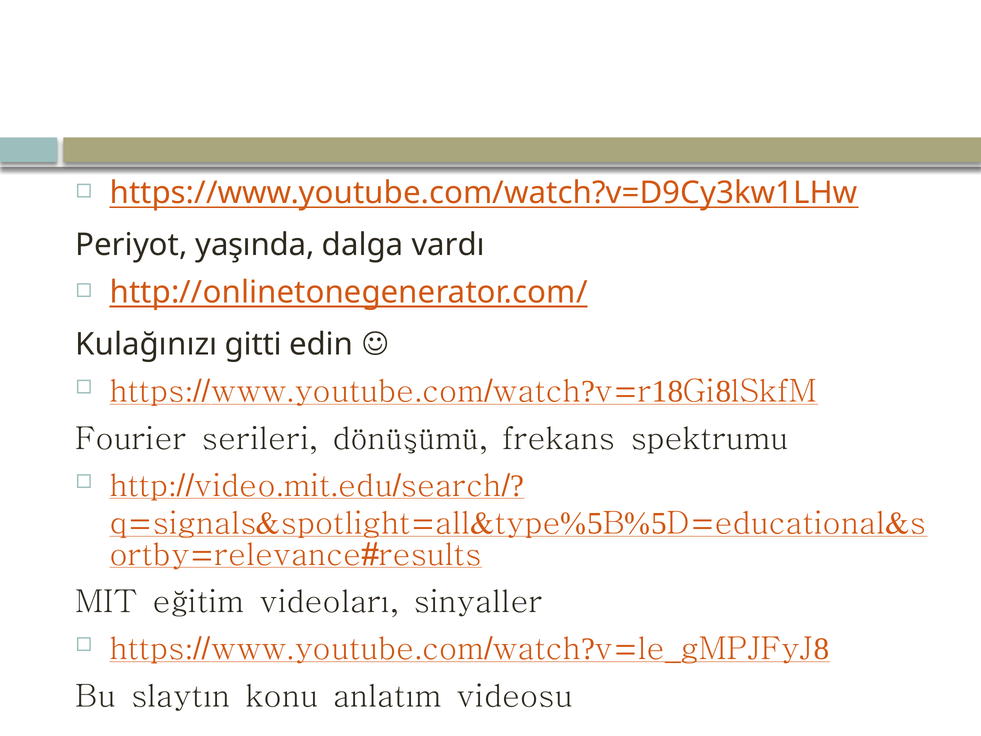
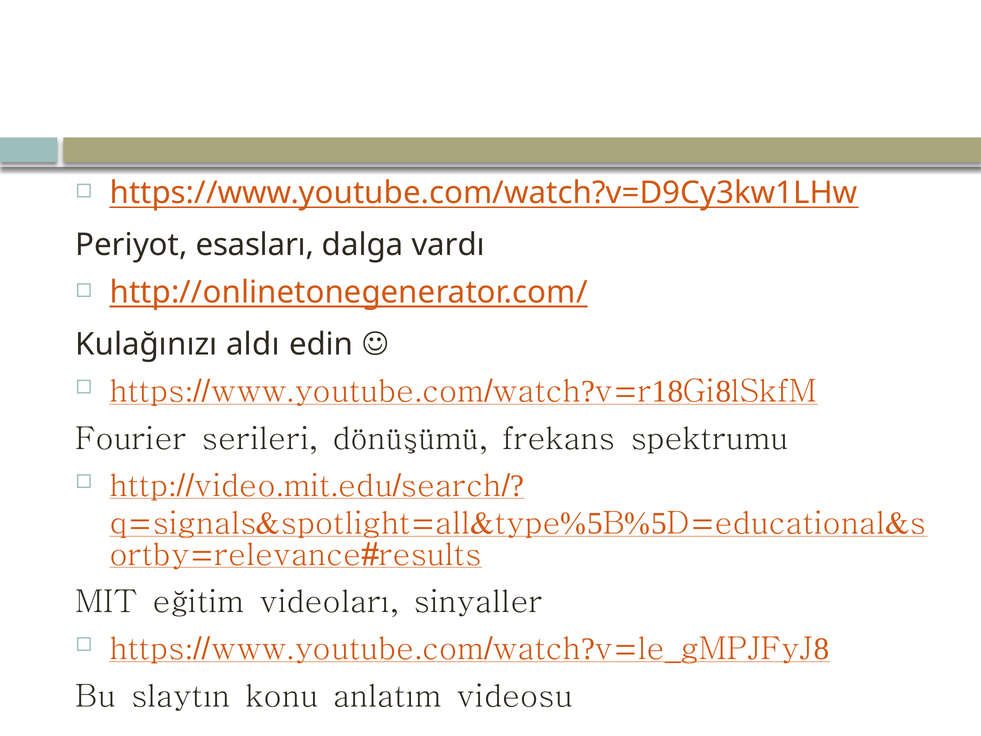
yaşında: yaşında -> esasları
gitti: gitti -> aldı
